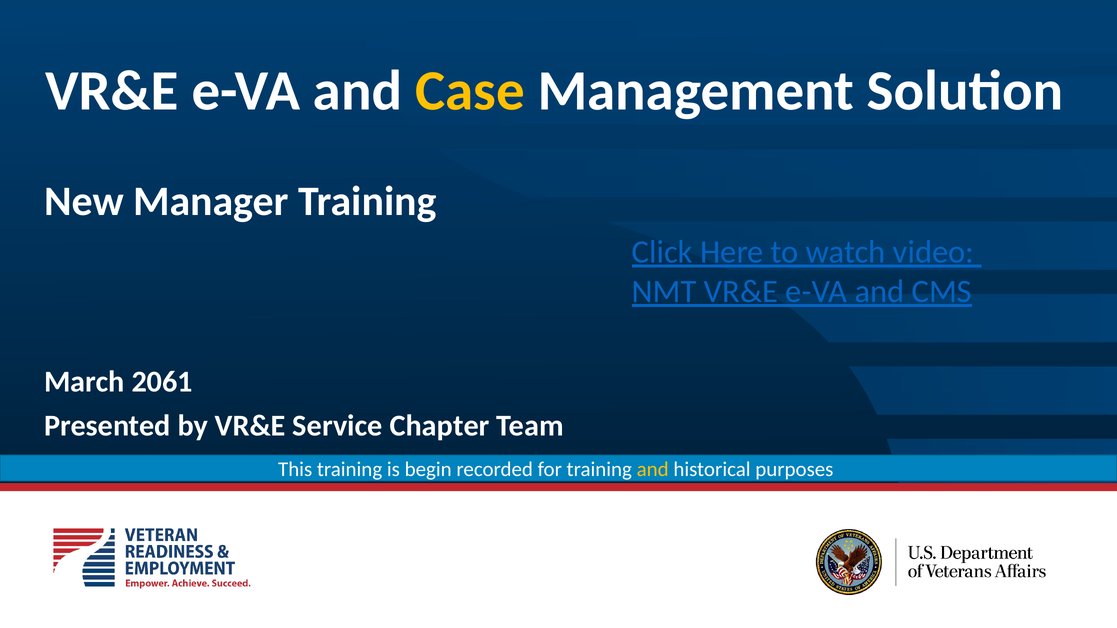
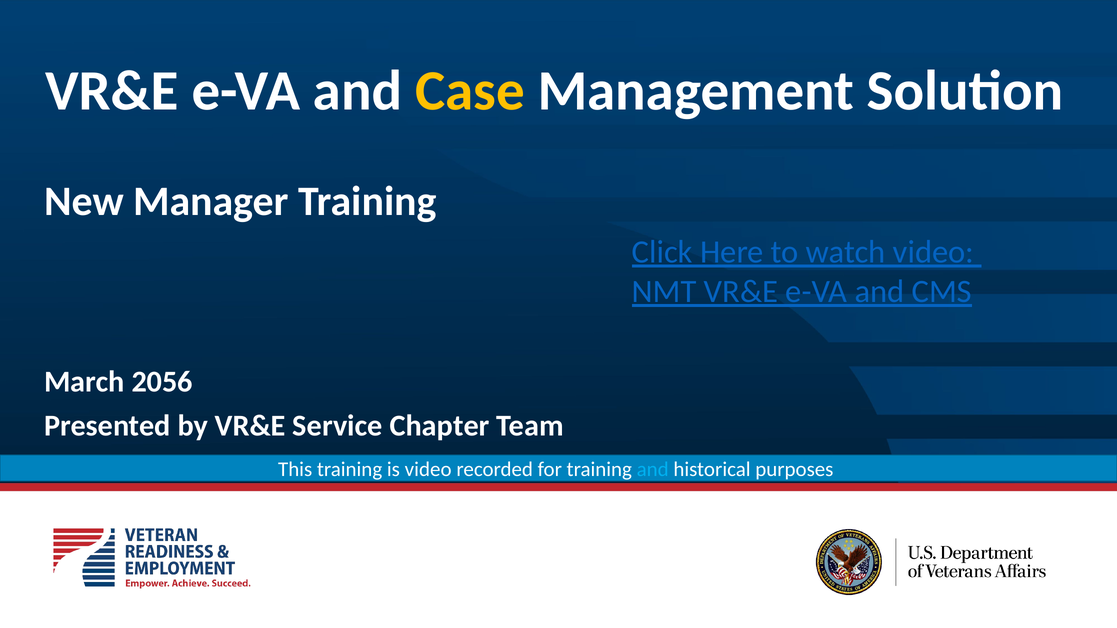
2061: 2061 -> 2056
is begin: begin -> video
and at (653, 470) colour: yellow -> light blue
